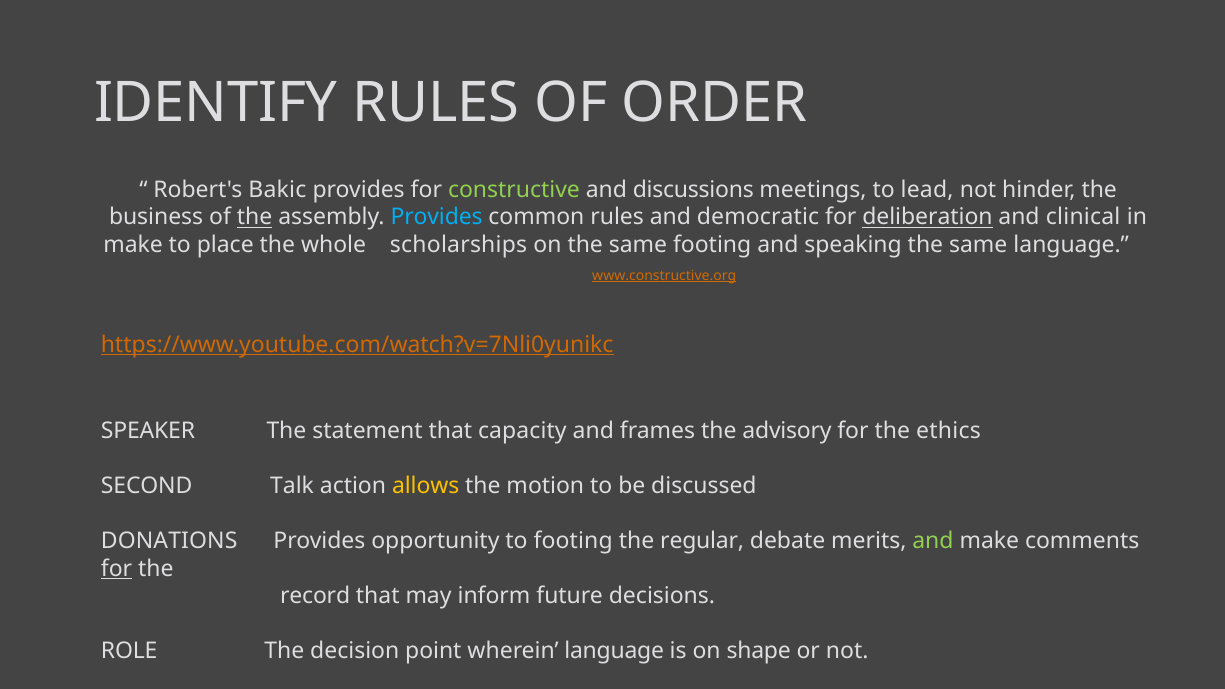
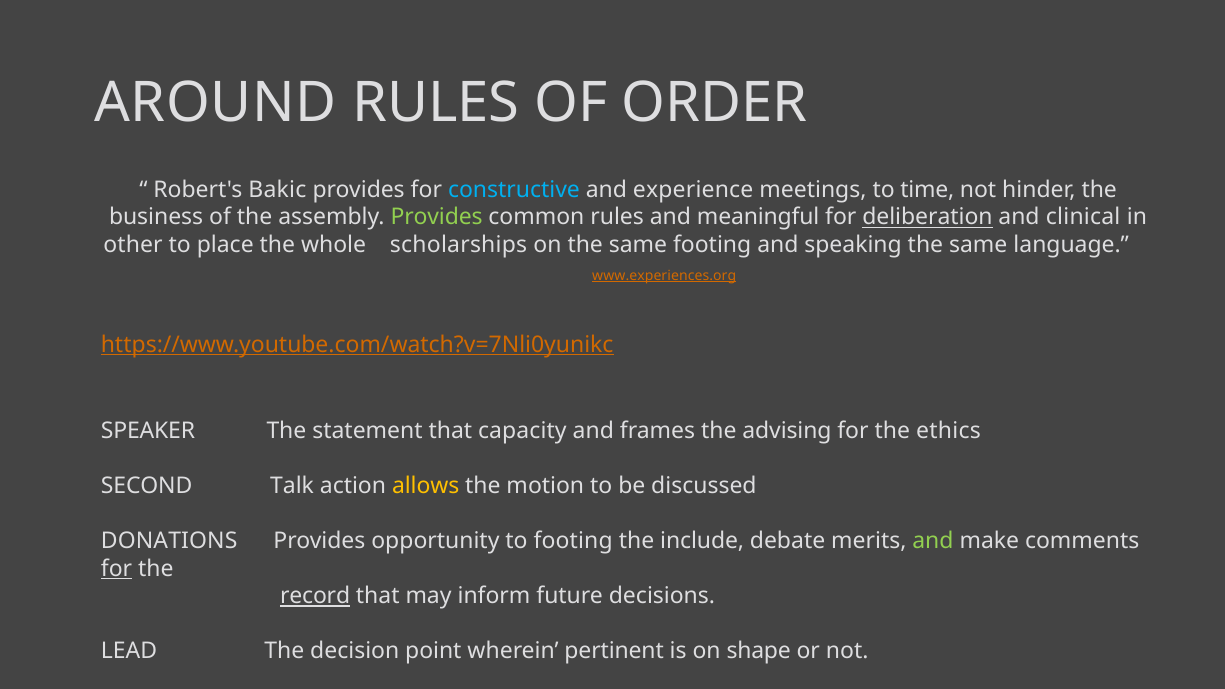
IDENTIFY: IDENTIFY -> AROUND
constructive colour: light green -> light blue
discussions: discussions -> experience
lead: lead -> time
the at (255, 217) underline: present -> none
Provides at (437, 217) colour: light blue -> light green
democratic: democratic -> meaningful
make at (133, 245): make -> other
www.constructive.org: www.constructive.org -> www.experiences.org
advisory: advisory -> advising
regular: regular -> include
record underline: none -> present
ROLE: ROLE -> LEAD
wherein language: language -> pertinent
